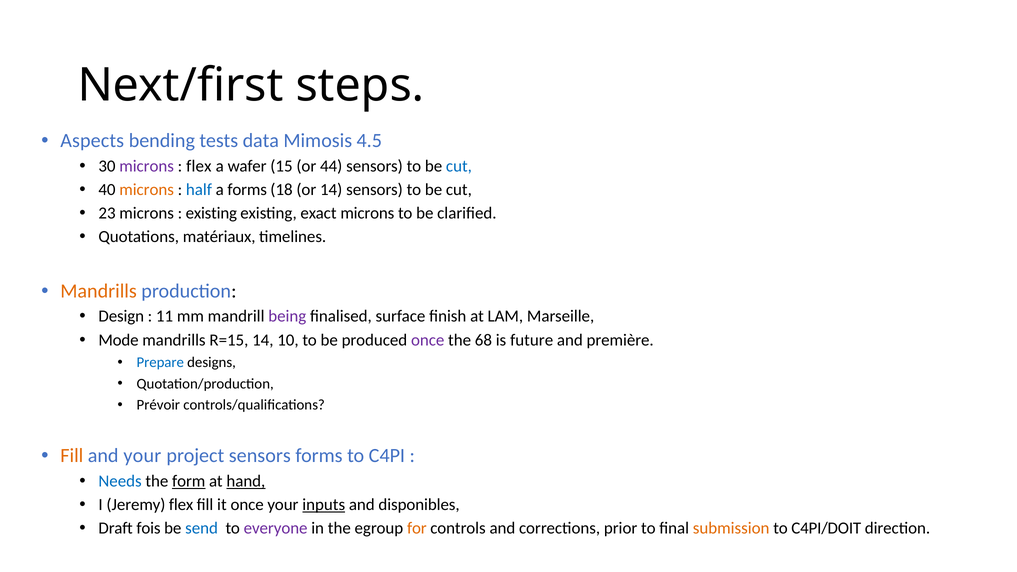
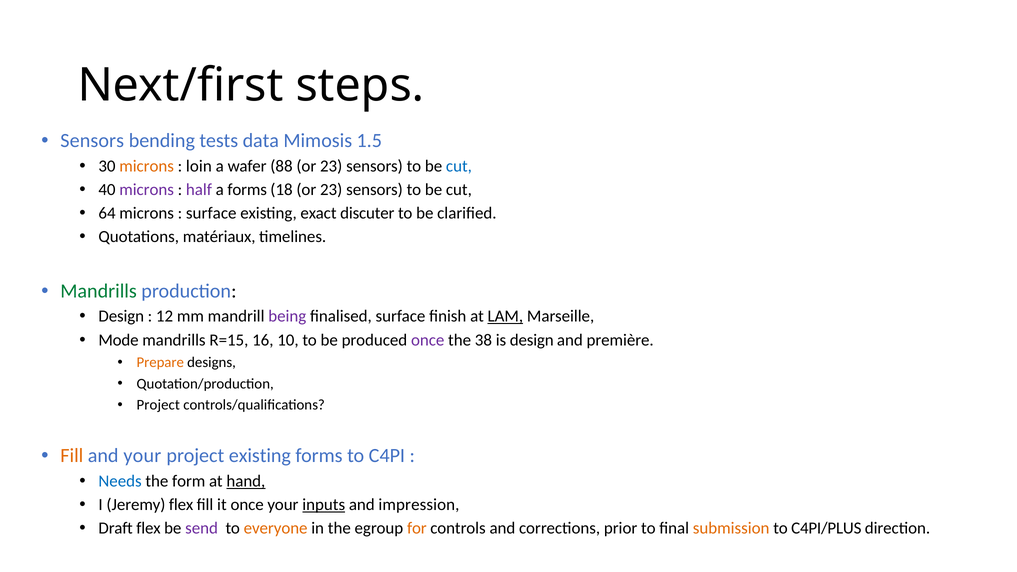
Aspects at (92, 141): Aspects -> Sensors
4.5: 4.5 -> 1.5
microns at (147, 166) colour: purple -> orange
flex at (199, 166): flex -> loin
15: 15 -> 88
44 at (331, 166): 44 -> 23
microns at (147, 190) colour: orange -> purple
half colour: blue -> purple
18 or 14: 14 -> 23
23: 23 -> 64
existing at (211, 213): existing -> surface
exact microns: microns -> discuter
Mandrills at (99, 291) colour: orange -> green
11: 11 -> 12
LAM underline: none -> present
R=15 14: 14 -> 16
68: 68 -> 38
is future: future -> design
Prepare colour: blue -> orange
Prévoir at (158, 405): Prévoir -> Project
project sensors: sensors -> existing
form underline: present -> none
disponibles: disponibles -> impression
Draft fois: fois -> flex
send colour: blue -> purple
everyone colour: purple -> orange
C4PI/DOIT: C4PI/DOIT -> C4PI/PLUS
